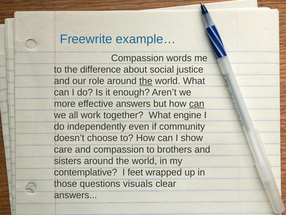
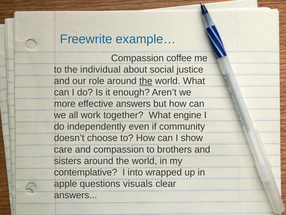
words: words -> coffee
difference: difference -> individual
can at (197, 104) underline: present -> none
feet: feet -> into
those: those -> apple
